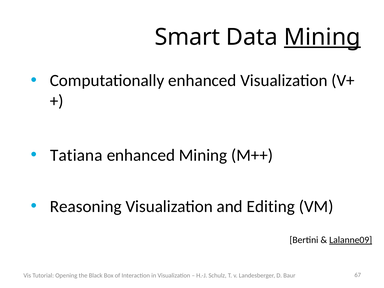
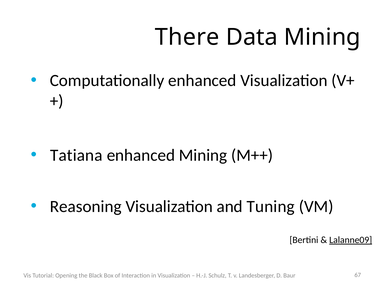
Smart: Smart -> There
Mining at (322, 37) underline: present -> none
Editing: Editing -> Tuning
